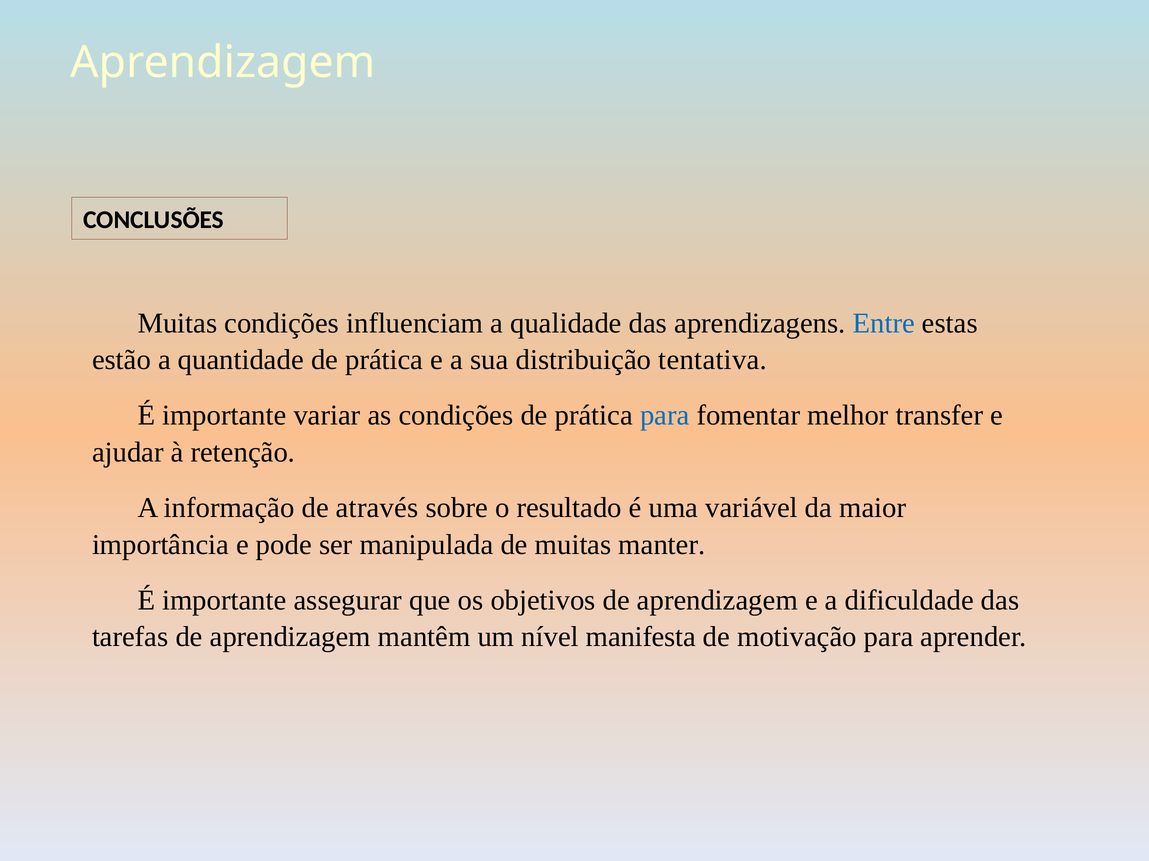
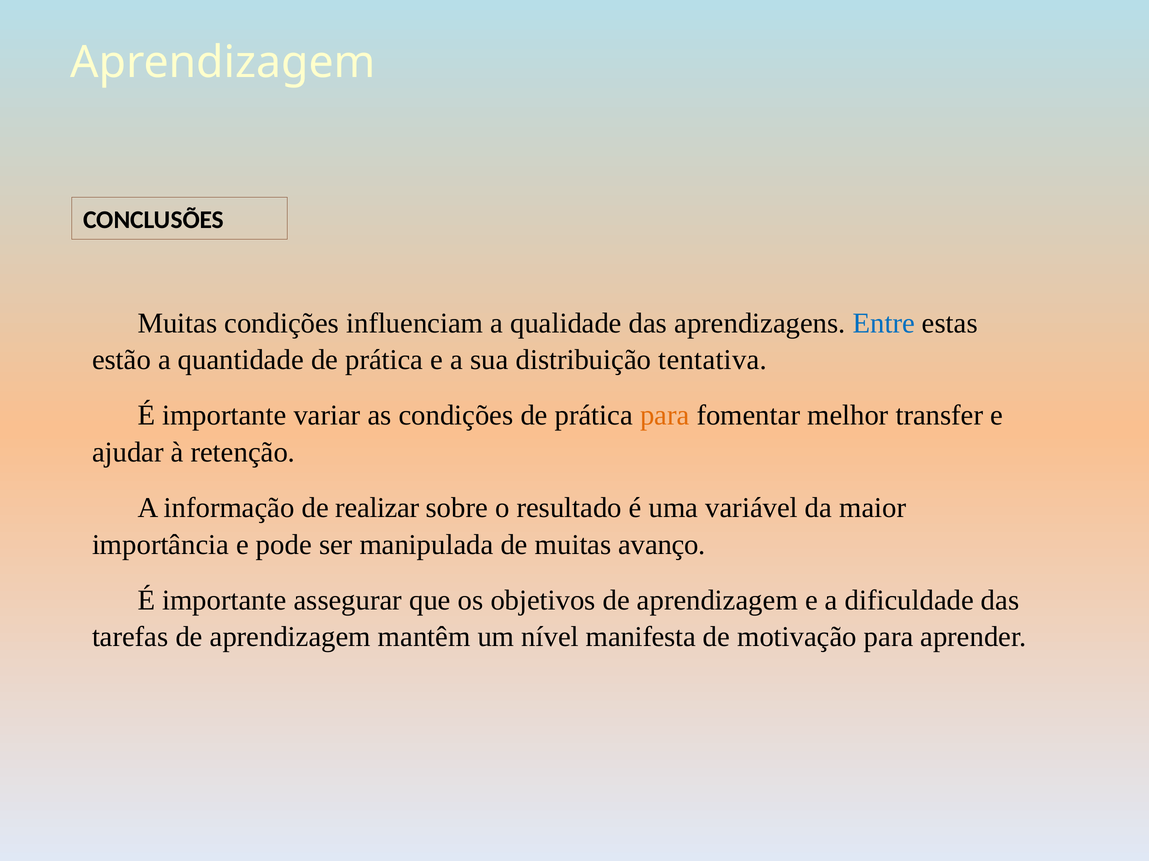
para at (665, 416) colour: blue -> orange
através: através -> realizar
manter: manter -> avanço
